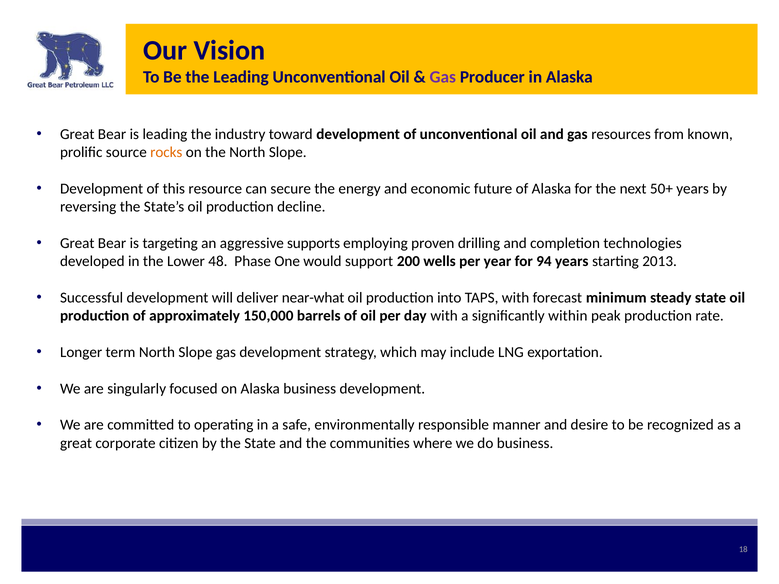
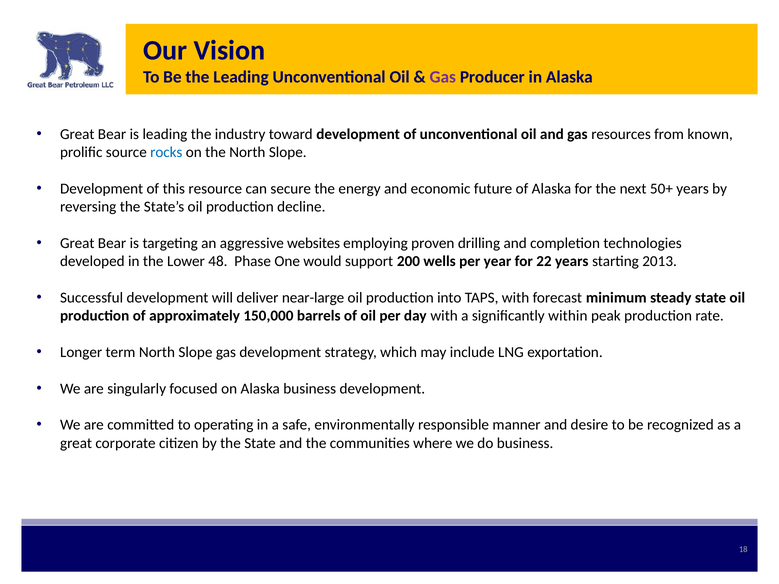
rocks colour: orange -> blue
supports: supports -> websites
94: 94 -> 22
near-what: near-what -> near-large
